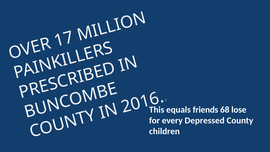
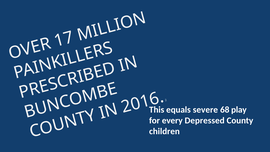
friends: friends -> severe
lose: lose -> play
